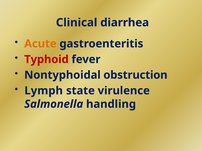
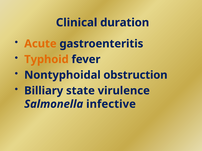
diarrhea: diarrhea -> duration
Typhoid colour: red -> orange
Lymph: Lymph -> Billiary
handling: handling -> infective
